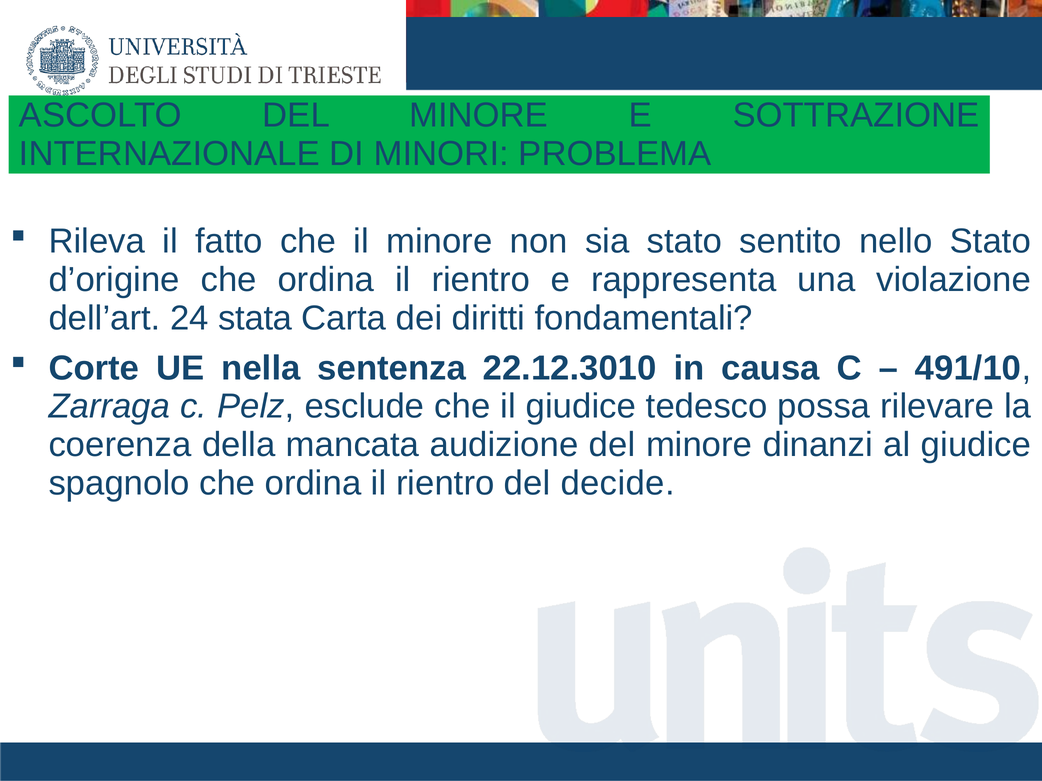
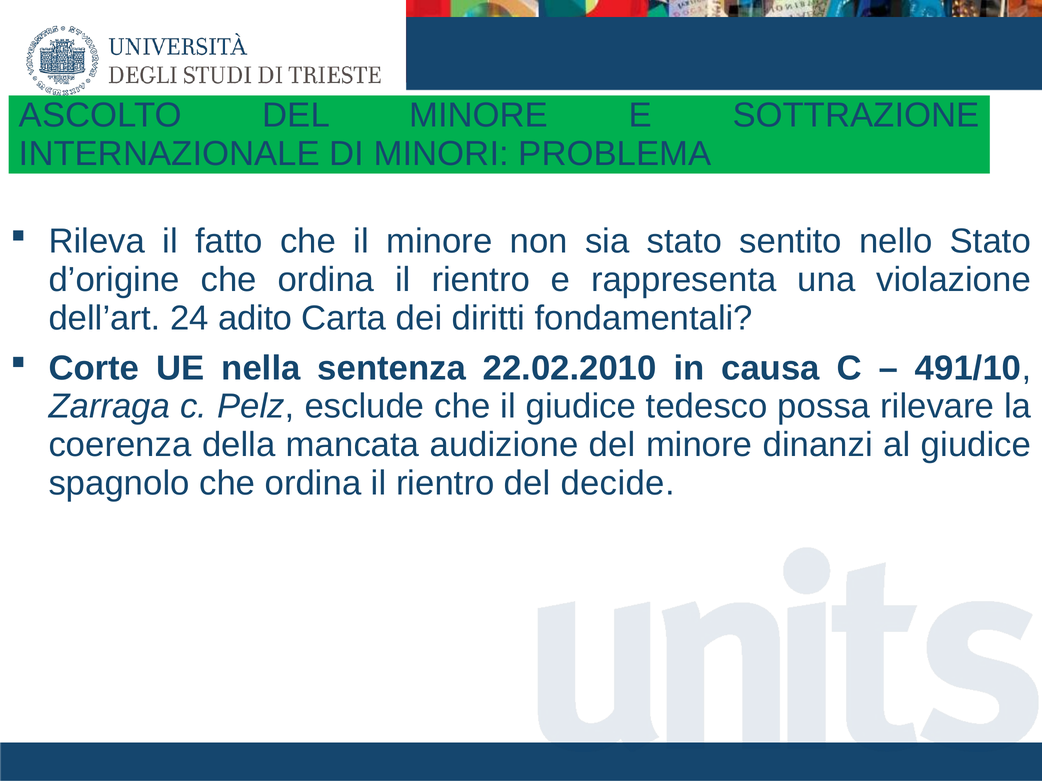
stata: stata -> adito
22.12.3010: 22.12.3010 -> 22.02.2010
